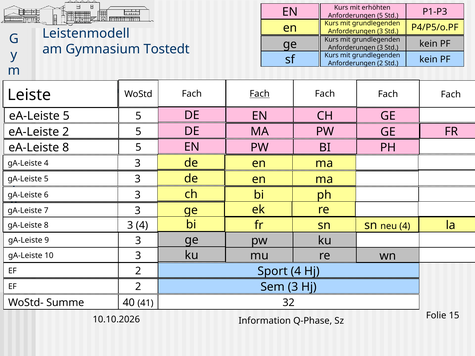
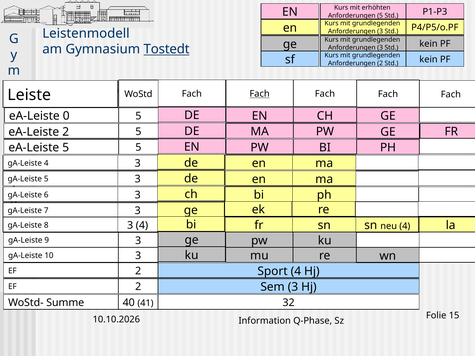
Tostedt underline: none -> present
5 at (66, 116): 5 -> 0
8 at (66, 148): 8 -> 5
